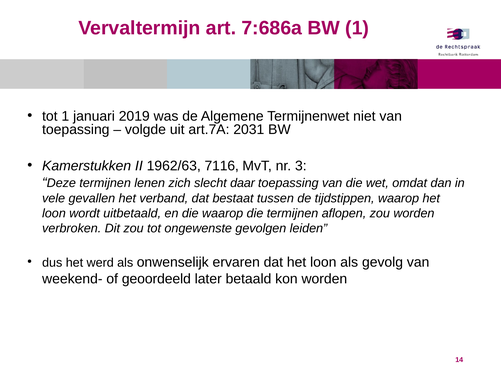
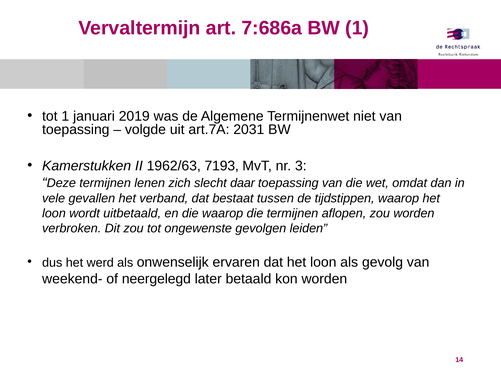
7116: 7116 -> 7193
geoordeeld: geoordeeld -> neergelegd
